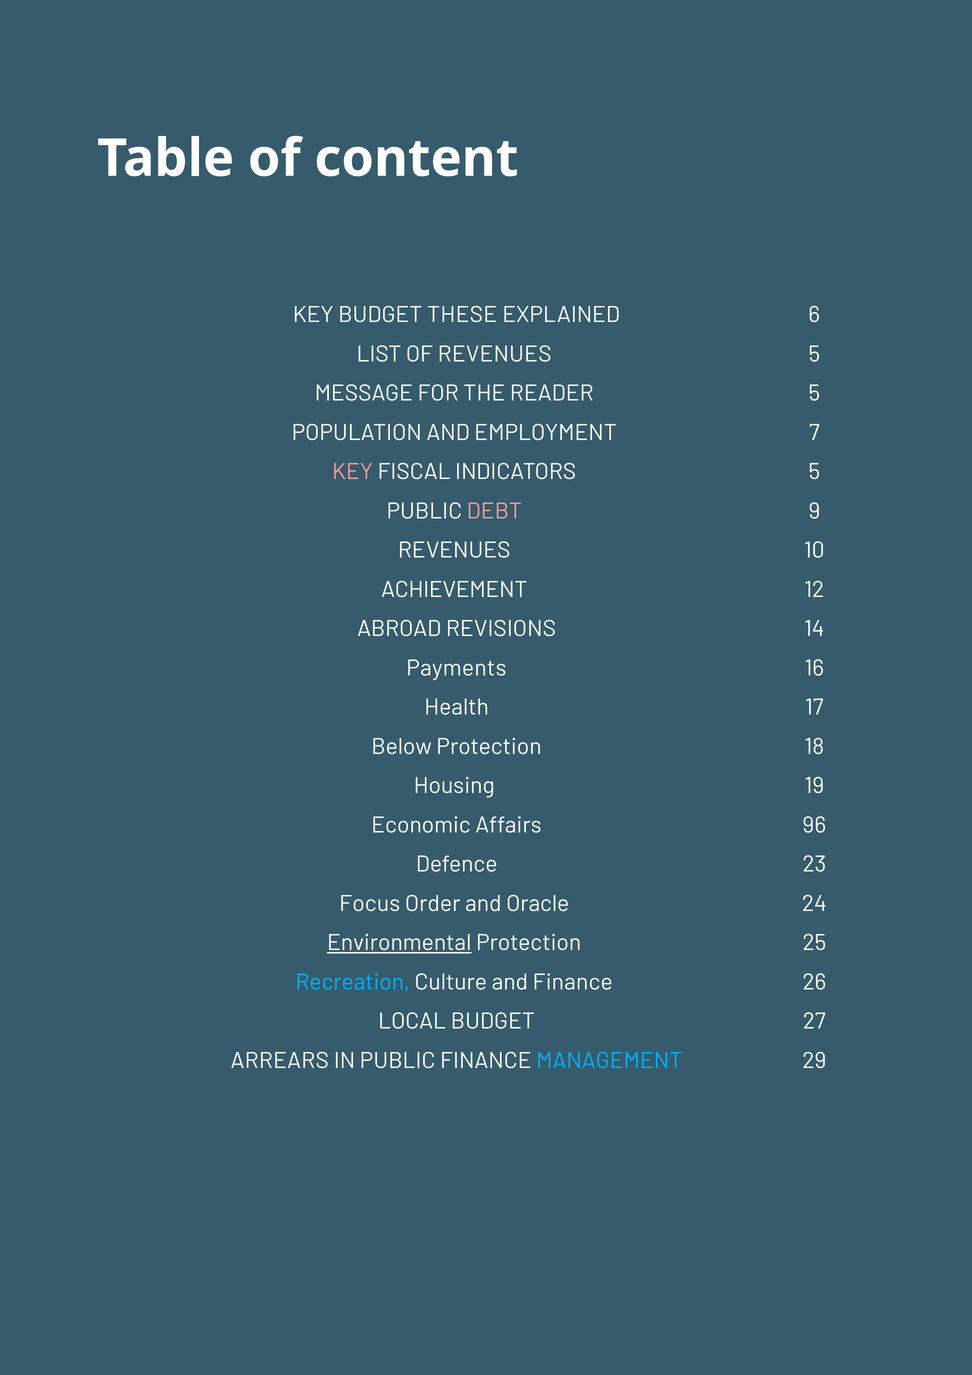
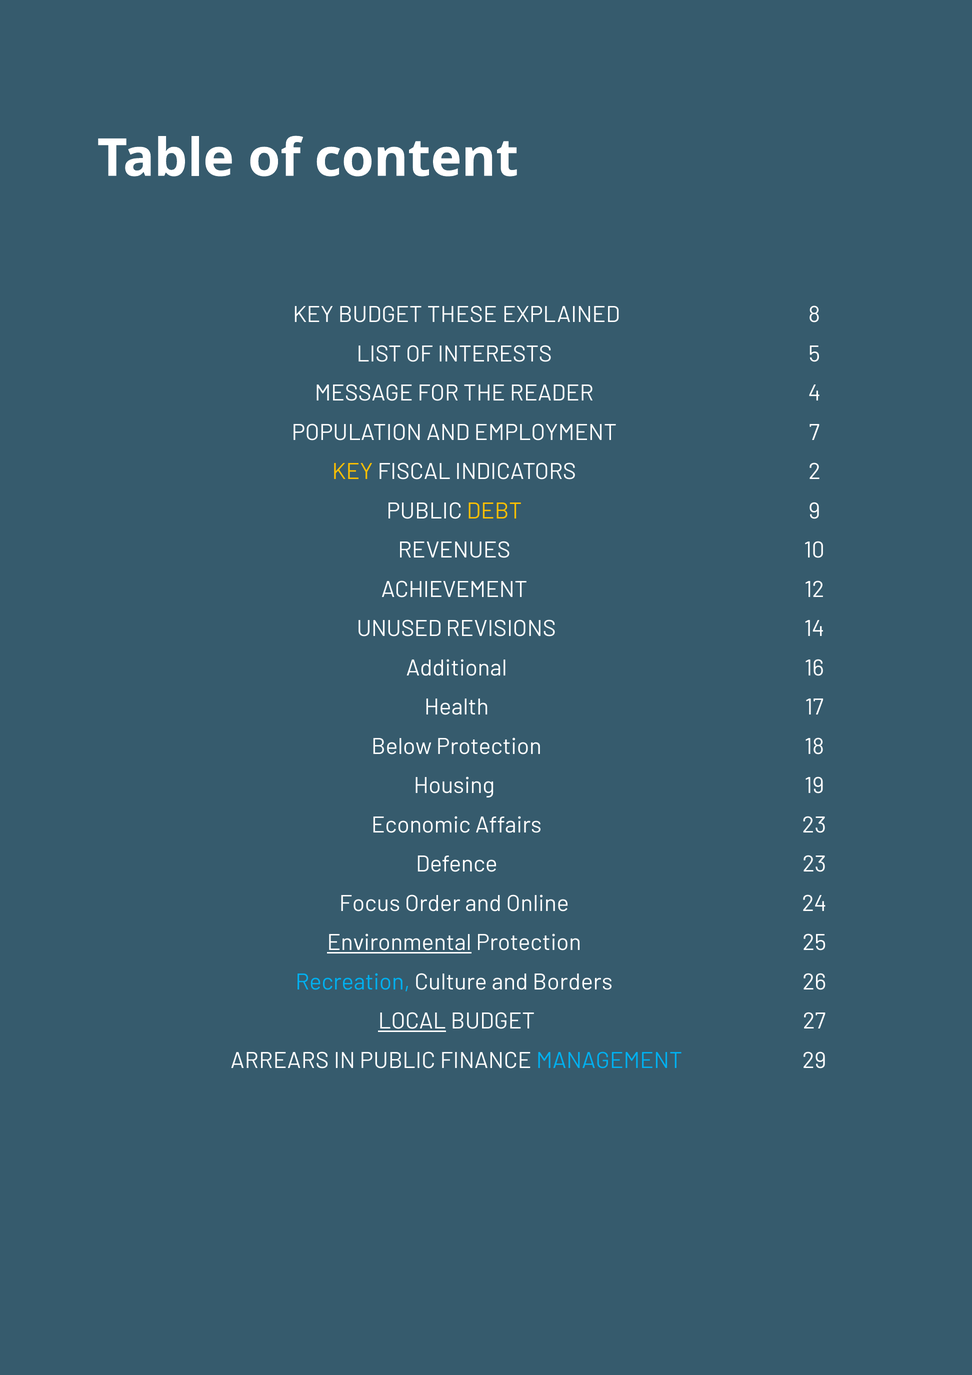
6: 6 -> 8
OF REVENUES: REVENUES -> INTERESTS
READER 5: 5 -> 4
KEY at (353, 472) colour: pink -> yellow
INDICATORS 5: 5 -> 2
DEBT colour: pink -> yellow
ABROAD: ABROAD -> UNUSED
Payments: Payments -> Additional
Affairs 96: 96 -> 23
Oracle: Oracle -> Online
and Finance: Finance -> Borders
LOCAL underline: none -> present
